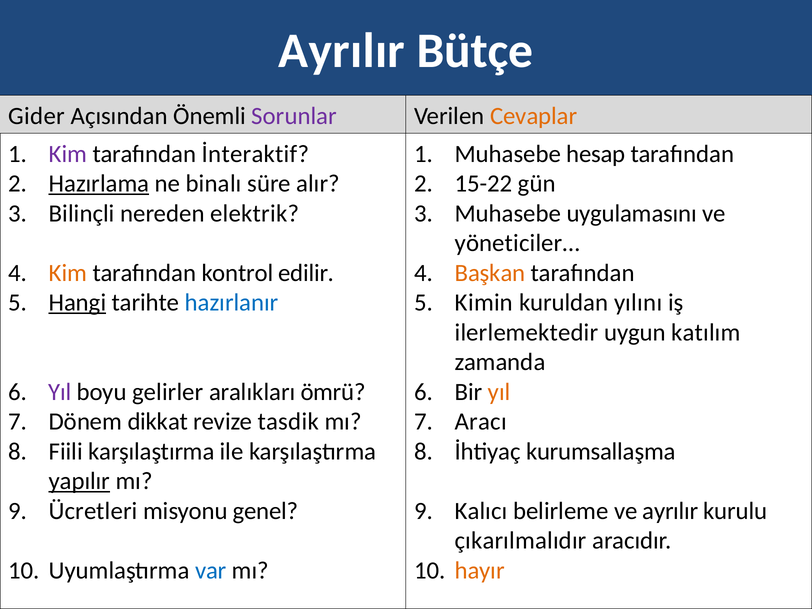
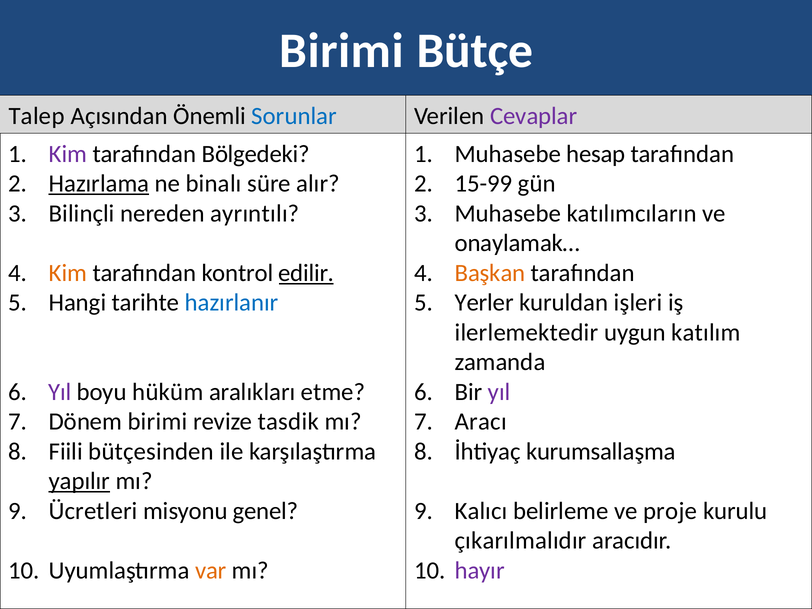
Ayrılır at (342, 51): Ayrılır -> Birimi
Gider: Gider -> Talep
Sorunlar colour: purple -> blue
Cevaplar colour: orange -> purple
İnteraktif: İnteraktif -> Bölgedeki
15-22: 15-22 -> 15-99
elektrik: elektrik -> ayrıntılı
uygulamasını: uygulamasını -> katılımcıların
yöneticiler…: yöneticiler… -> onaylamak…
edilir underline: none -> present
Hangi underline: present -> none
Kimin: Kimin -> Yerler
yılını: yılını -> işleri
gelirler: gelirler -> hüküm
ömrü: ömrü -> etme
yıl at (499, 392) colour: orange -> purple
Dönem dikkat: dikkat -> birimi
Fiili karşılaştırma: karşılaştırma -> bütçesinden
ve ayrılır: ayrılır -> proje
var colour: blue -> orange
hayır colour: orange -> purple
